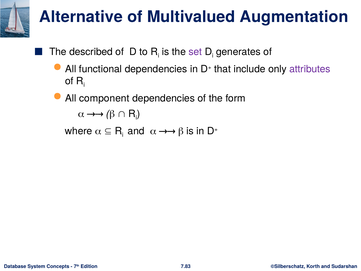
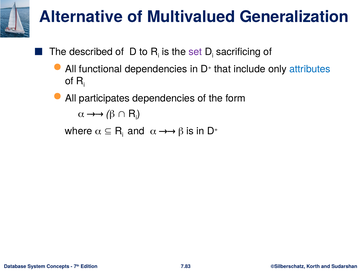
Augmentation: Augmentation -> Generalization
generates: generates -> sacrificing
attributes colour: purple -> blue
component: component -> participates
